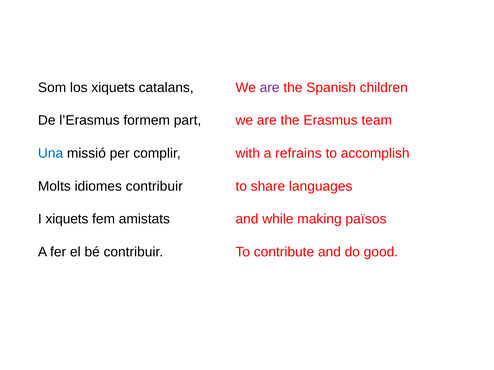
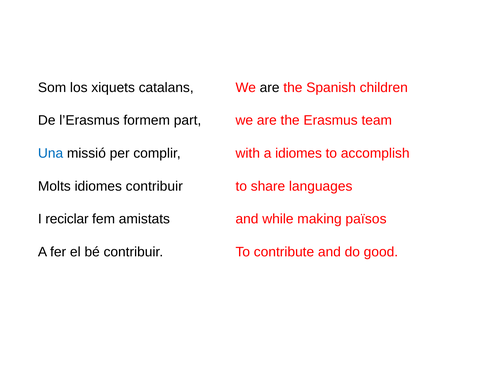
are at (270, 88) colour: purple -> black
a refrains: refrains -> idiomes
I xiquets: xiquets -> reciclar
